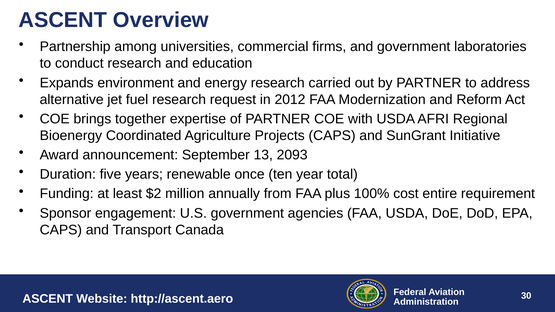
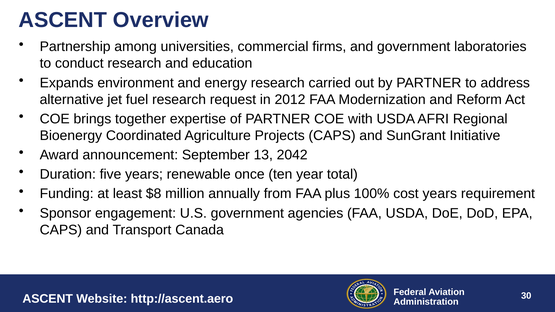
2093: 2093 -> 2042
$2: $2 -> $8
cost entire: entire -> years
